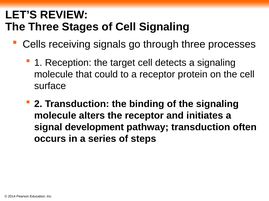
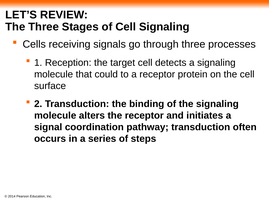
development: development -> coordination
